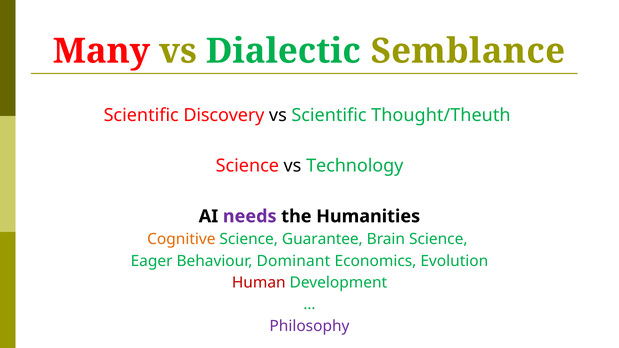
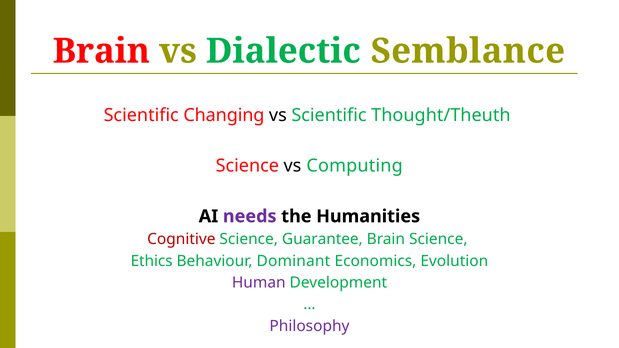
Many at (101, 51): Many -> Brain
Discovery: Discovery -> Changing
Technology: Technology -> Computing
Cognitive colour: orange -> red
Eager: Eager -> Ethics
Human colour: red -> purple
